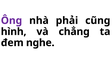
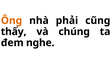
Ông colour: purple -> orange
hình: hình -> thấy
chẳng: chẳng -> chúng
